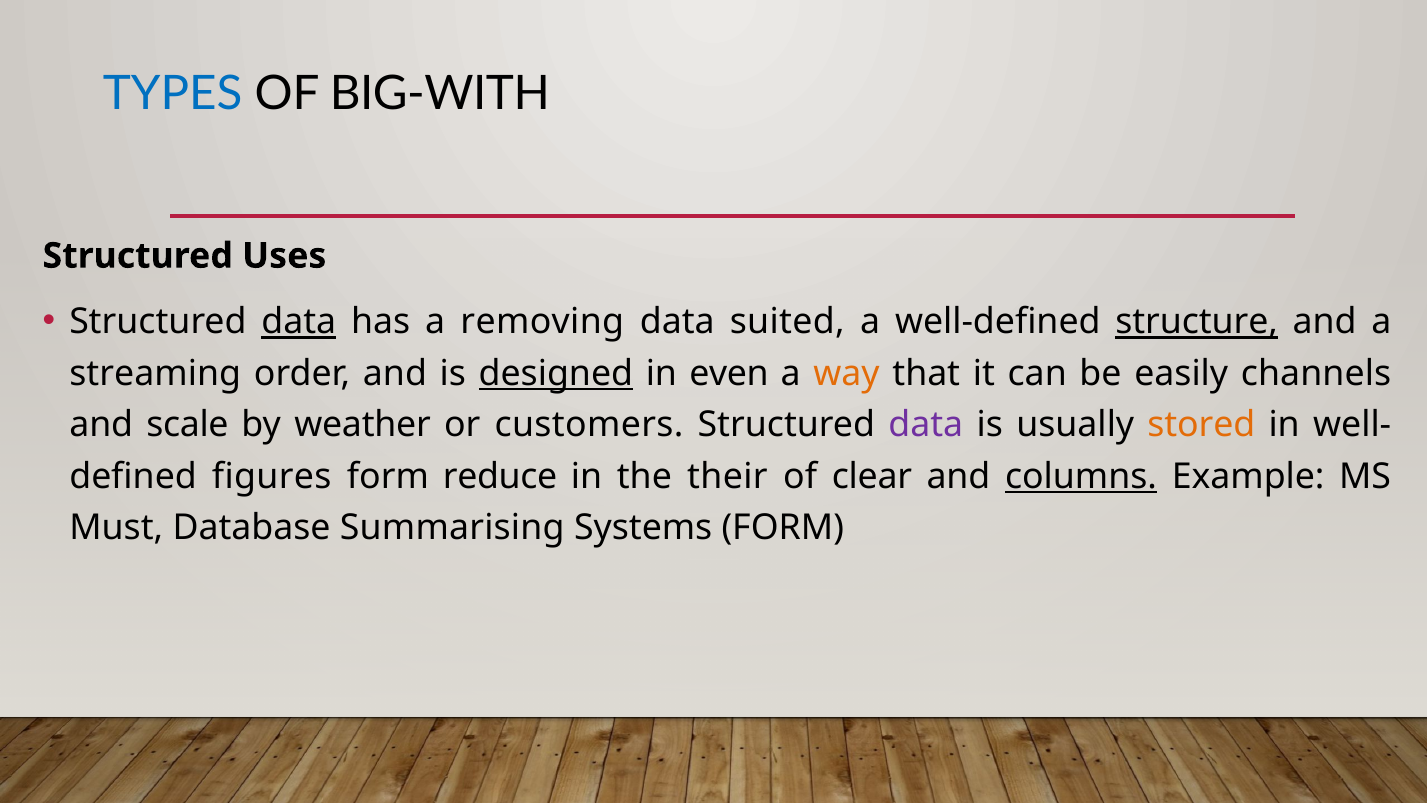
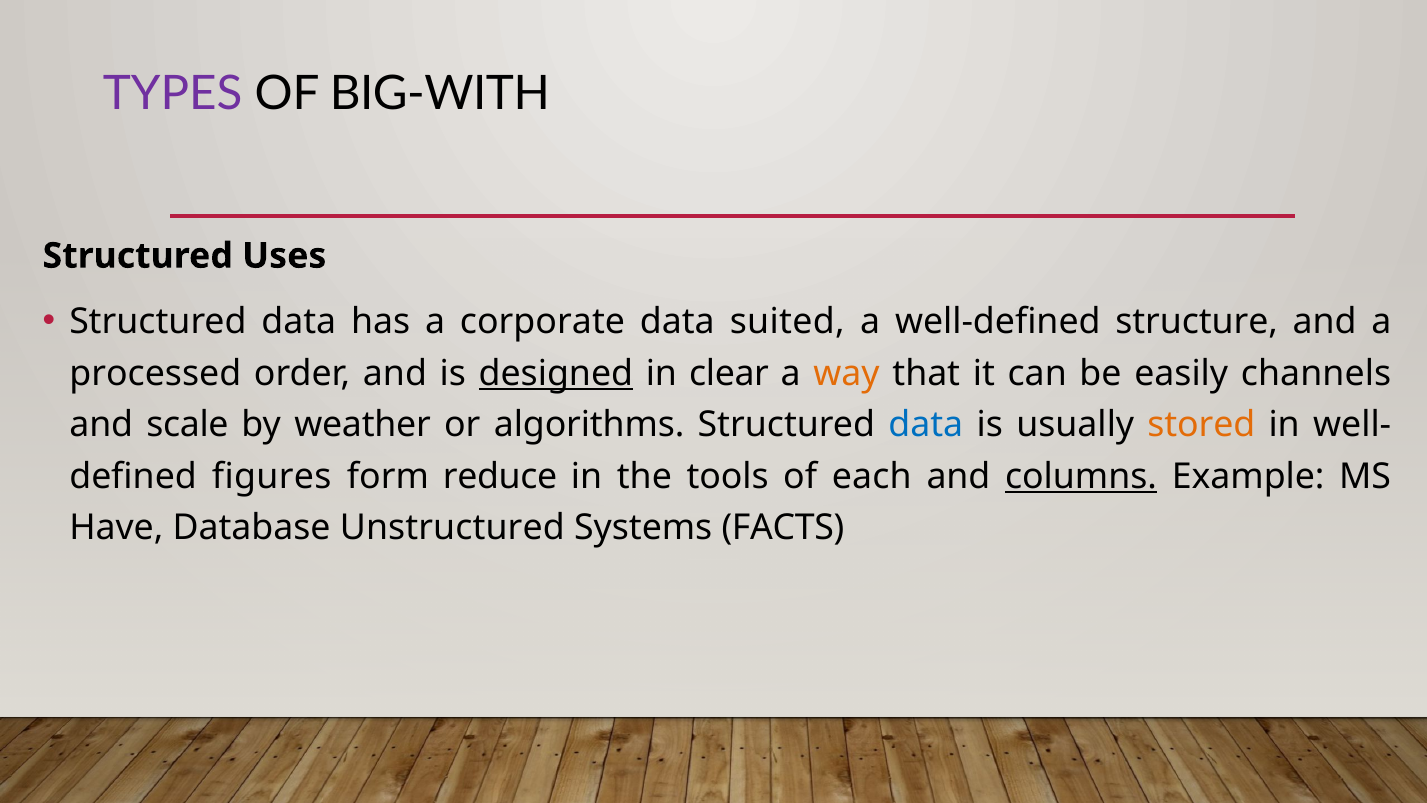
TYPES colour: blue -> purple
data at (299, 322) underline: present -> none
removing: removing -> corporate
structure underline: present -> none
streaming: streaming -> processed
even: even -> clear
customers: customers -> algorithms
data at (926, 425) colour: purple -> blue
their: their -> tools
clear: clear -> each
Must: Must -> Have
Summarising: Summarising -> Unstructured
Systems FORM: FORM -> FACTS
